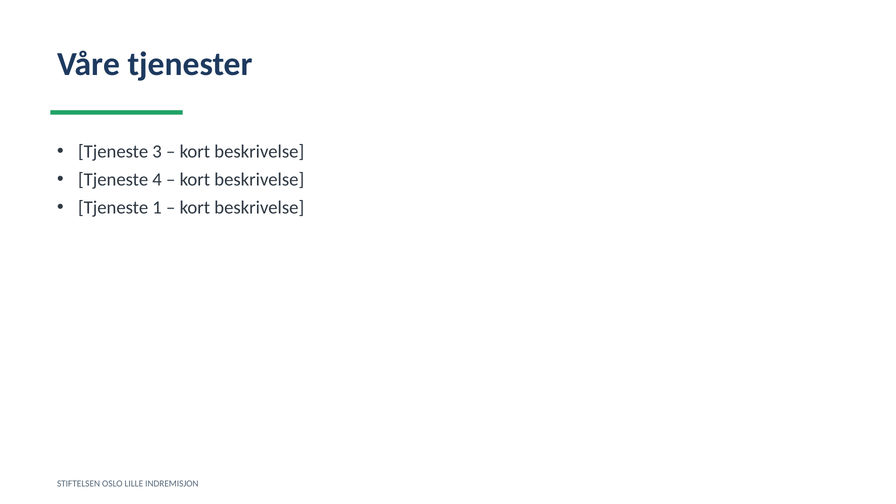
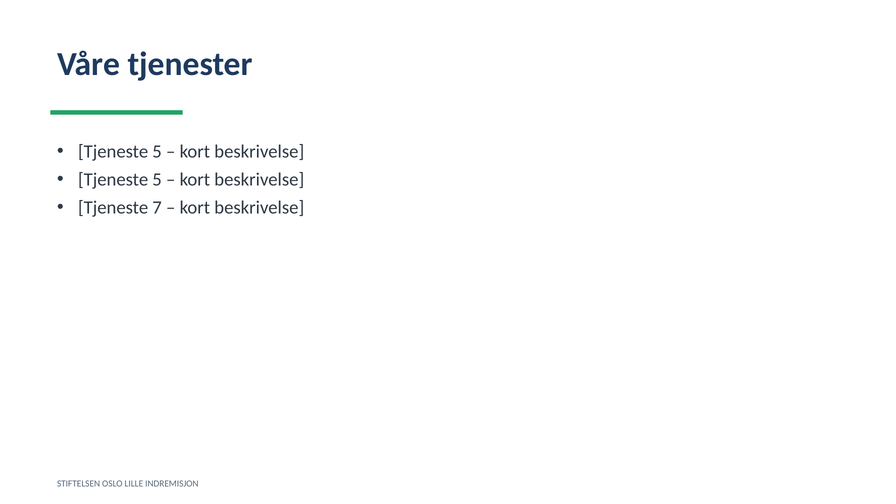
3 at (157, 152): 3 -> 5
4 at (157, 180): 4 -> 5
1: 1 -> 7
